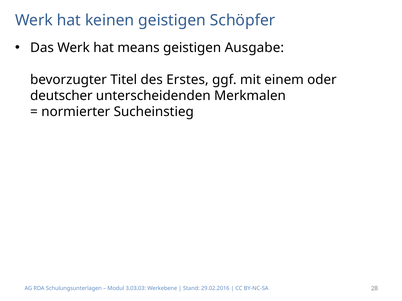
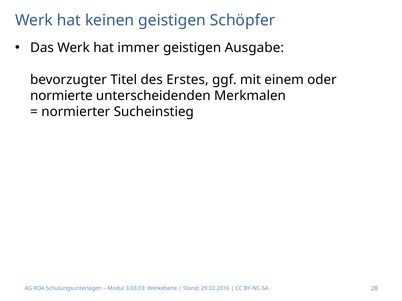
means: means -> immer
deutscher: deutscher -> normierte
